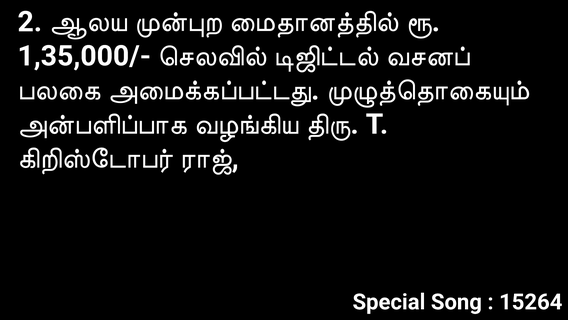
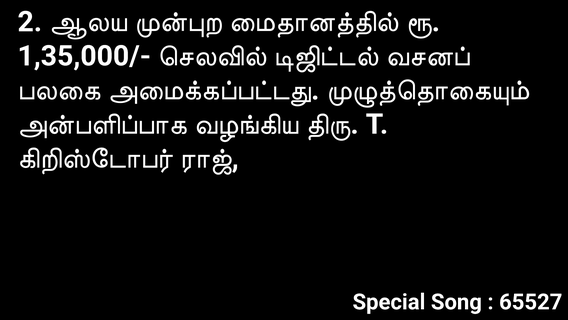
15264: 15264 -> 65527
